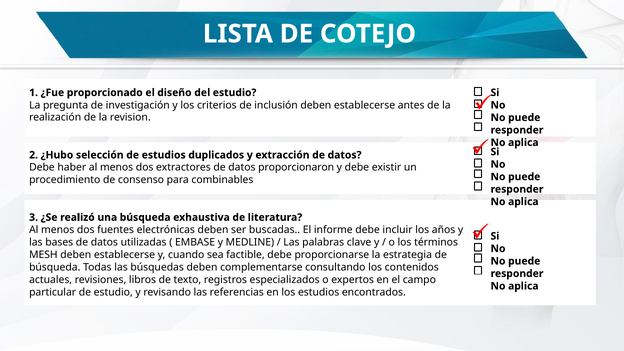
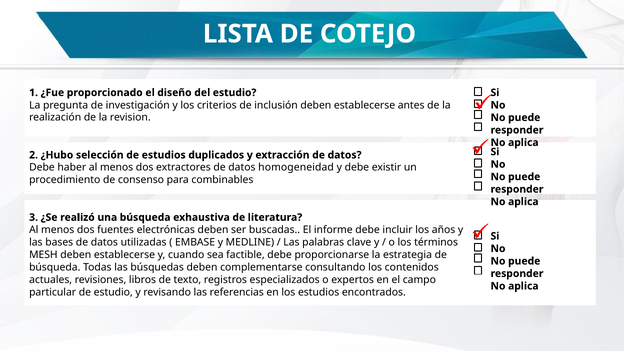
proporcionaron: proporcionaron -> homogeneidad
